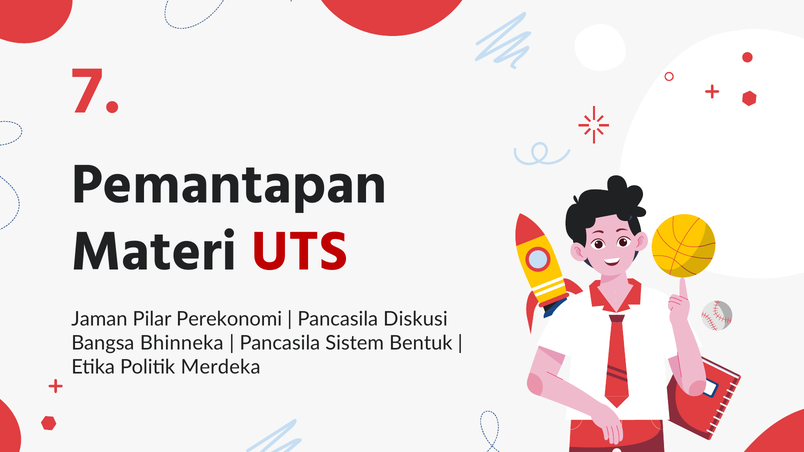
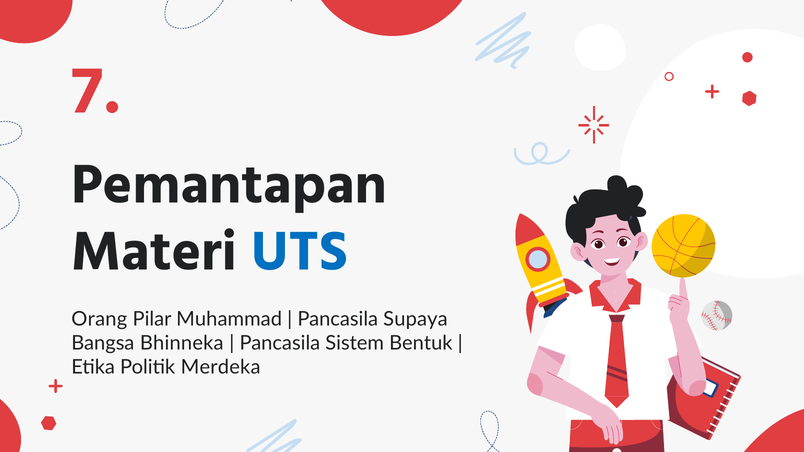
UTS colour: red -> blue
Jaman: Jaman -> Orang
Perekonomi: Perekonomi -> Muhammad
Diskusi: Diskusi -> Supaya
